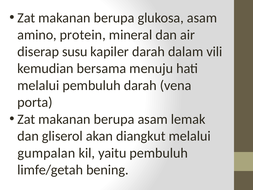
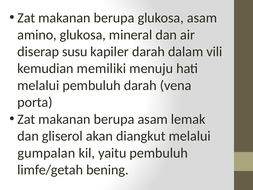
amino protein: protein -> glukosa
bersama: bersama -> memiliki
